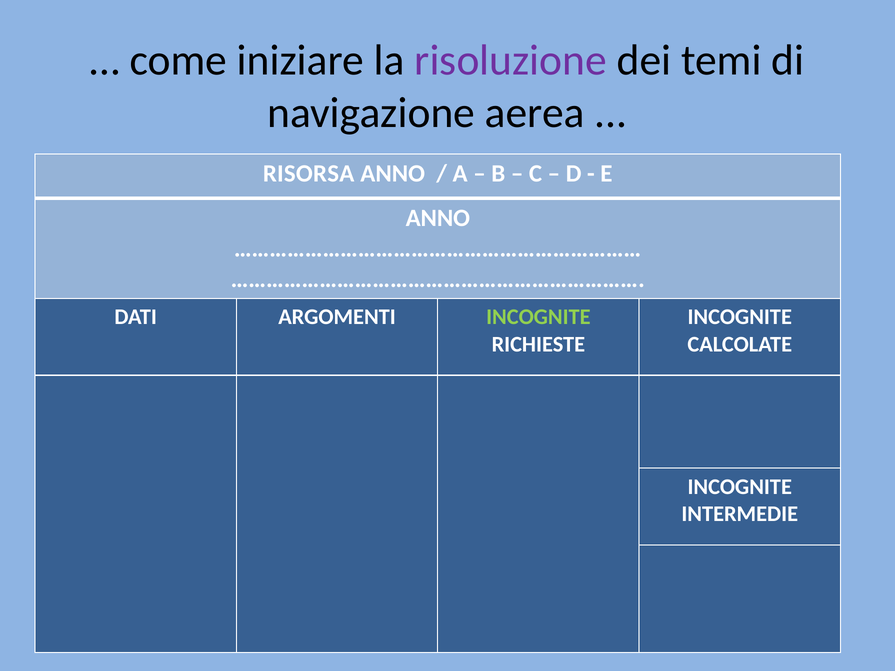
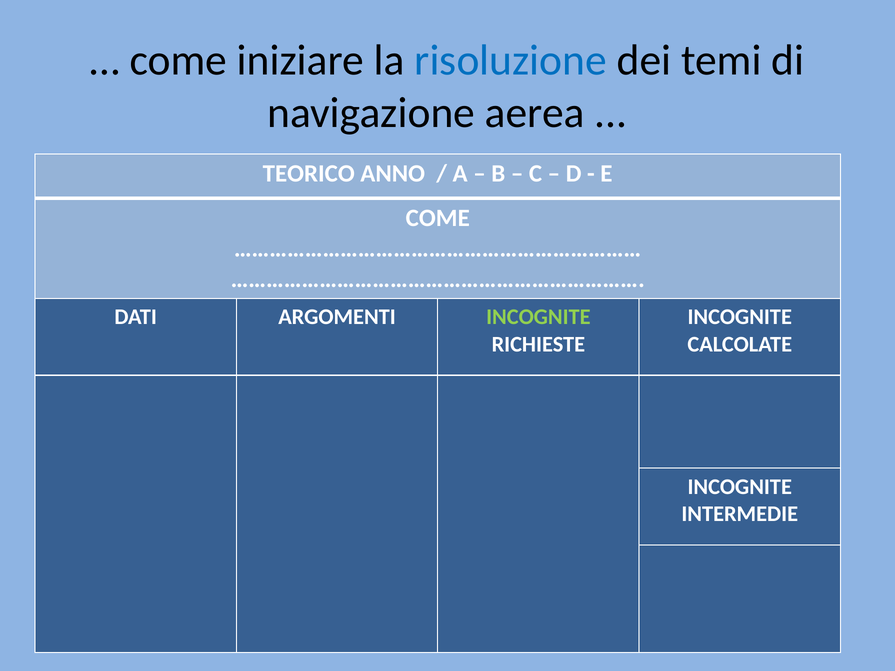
risoluzione colour: purple -> blue
RISORSA: RISORSA -> TEORICO
ANNO at (438, 218): ANNO -> COME
